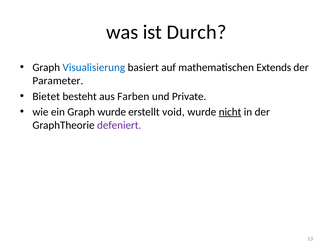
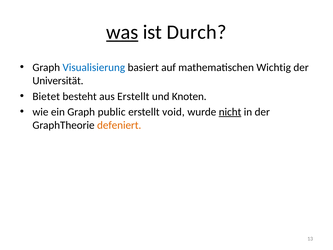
was underline: none -> present
Extends: Extends -> Wichtig
Parameter: Parameter -> Universität
aus Farben: Farben -> Erstellt
Private: Private -> Knoten
Graph wurde: wurde -> public
defeniert colour: purple -> orange
